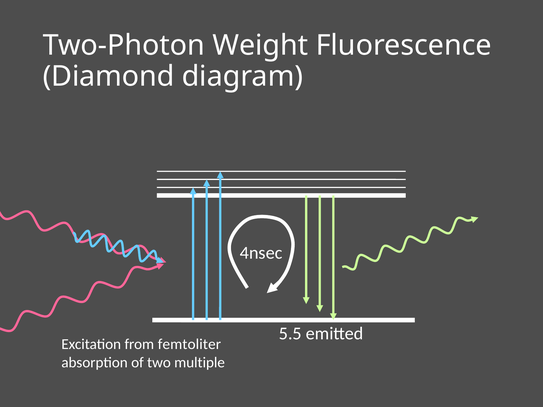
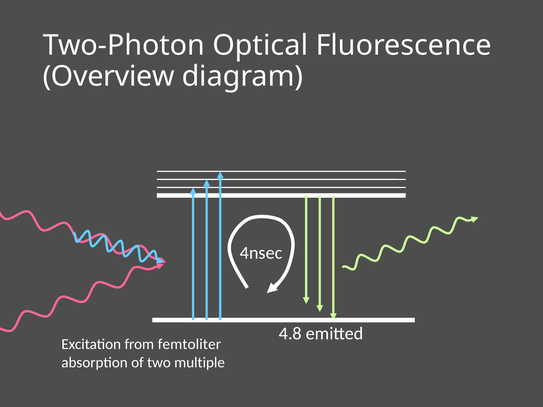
Weight: Weight -> Optical
Diamond: Diamond -> Overview
5.5: 5.5 -> 4.8
